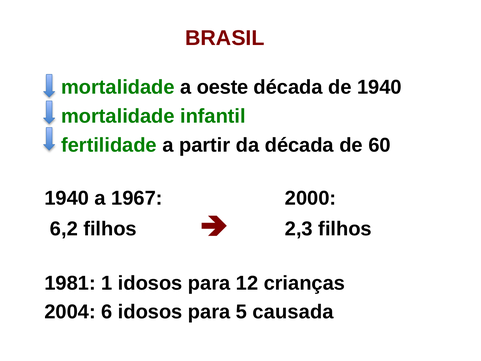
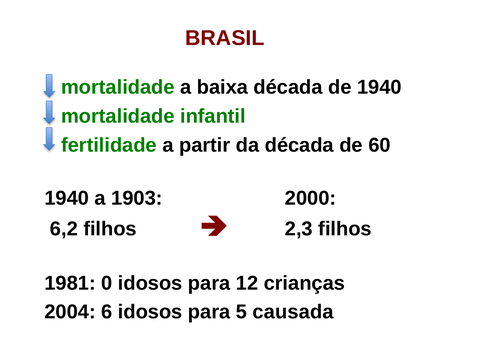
oeste: oeste -> baixa
1967: 1967 -> 1903
1: 1 -> 0
